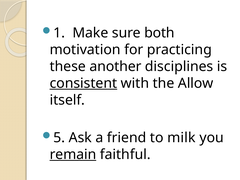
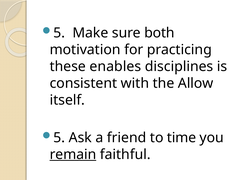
1 at (59, 33): 1 -> 5
another: another -> enables
consistent underline: present -> none
milk: milk -> time
